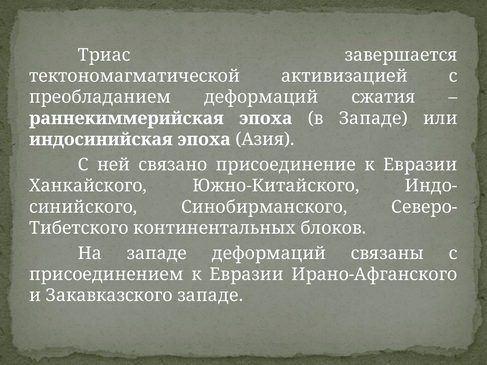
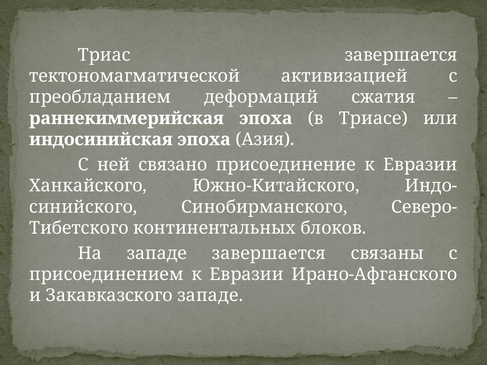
в Западе: Западе -> Триасе
западе деформаций: деформаций -> завершается
